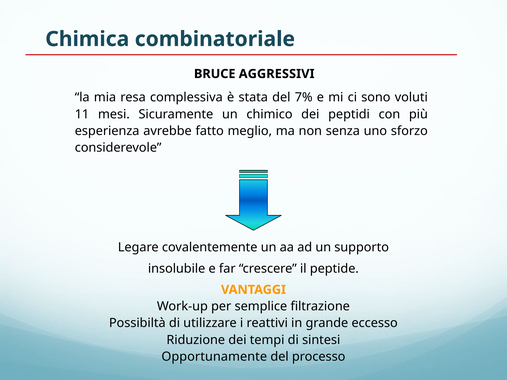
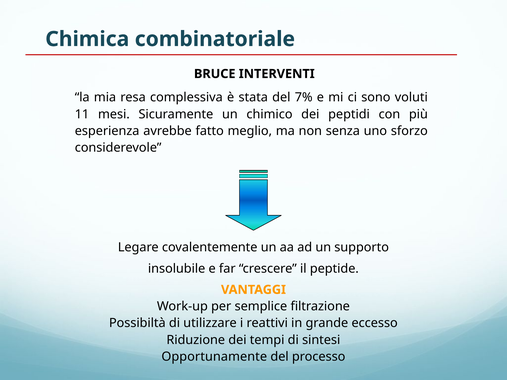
AGGRESSIVI: AGGRESSIVI -> INTERVENTI
